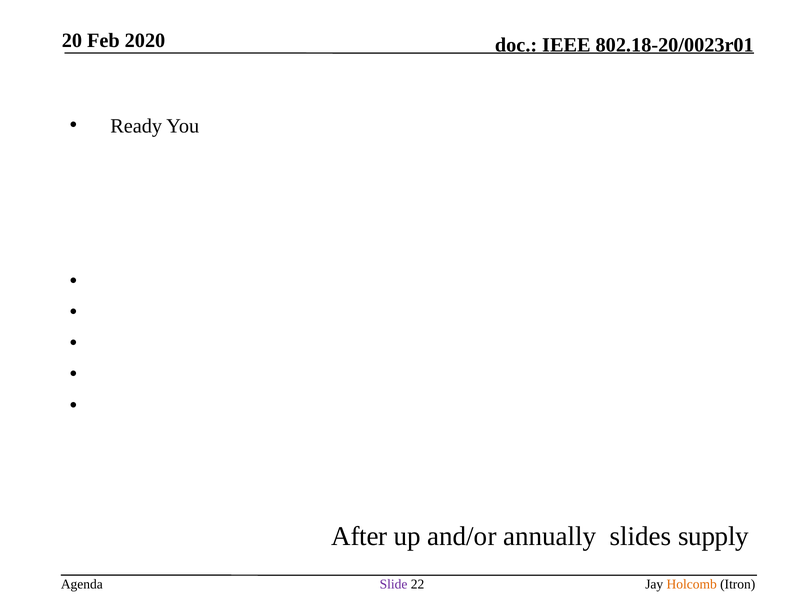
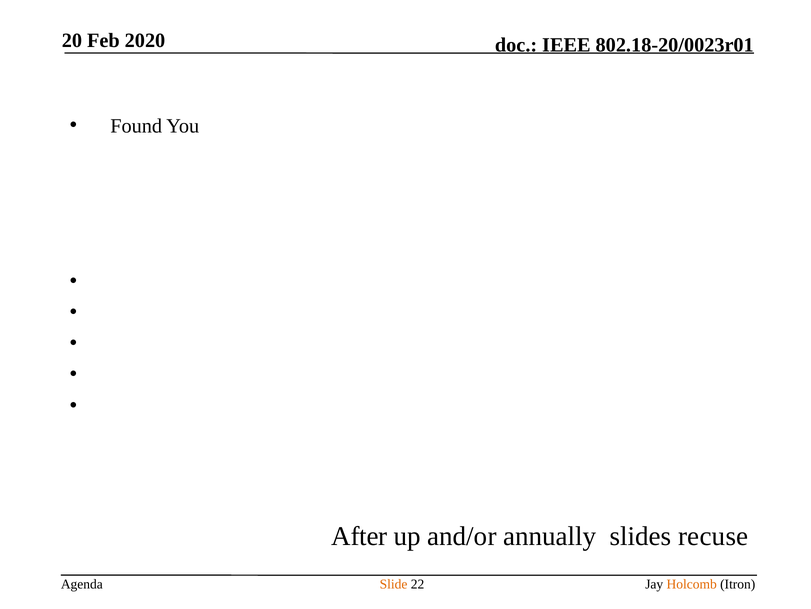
Ready: Ready -> Found
supply: supply -> recuse
Slide colour: purple -> orange
